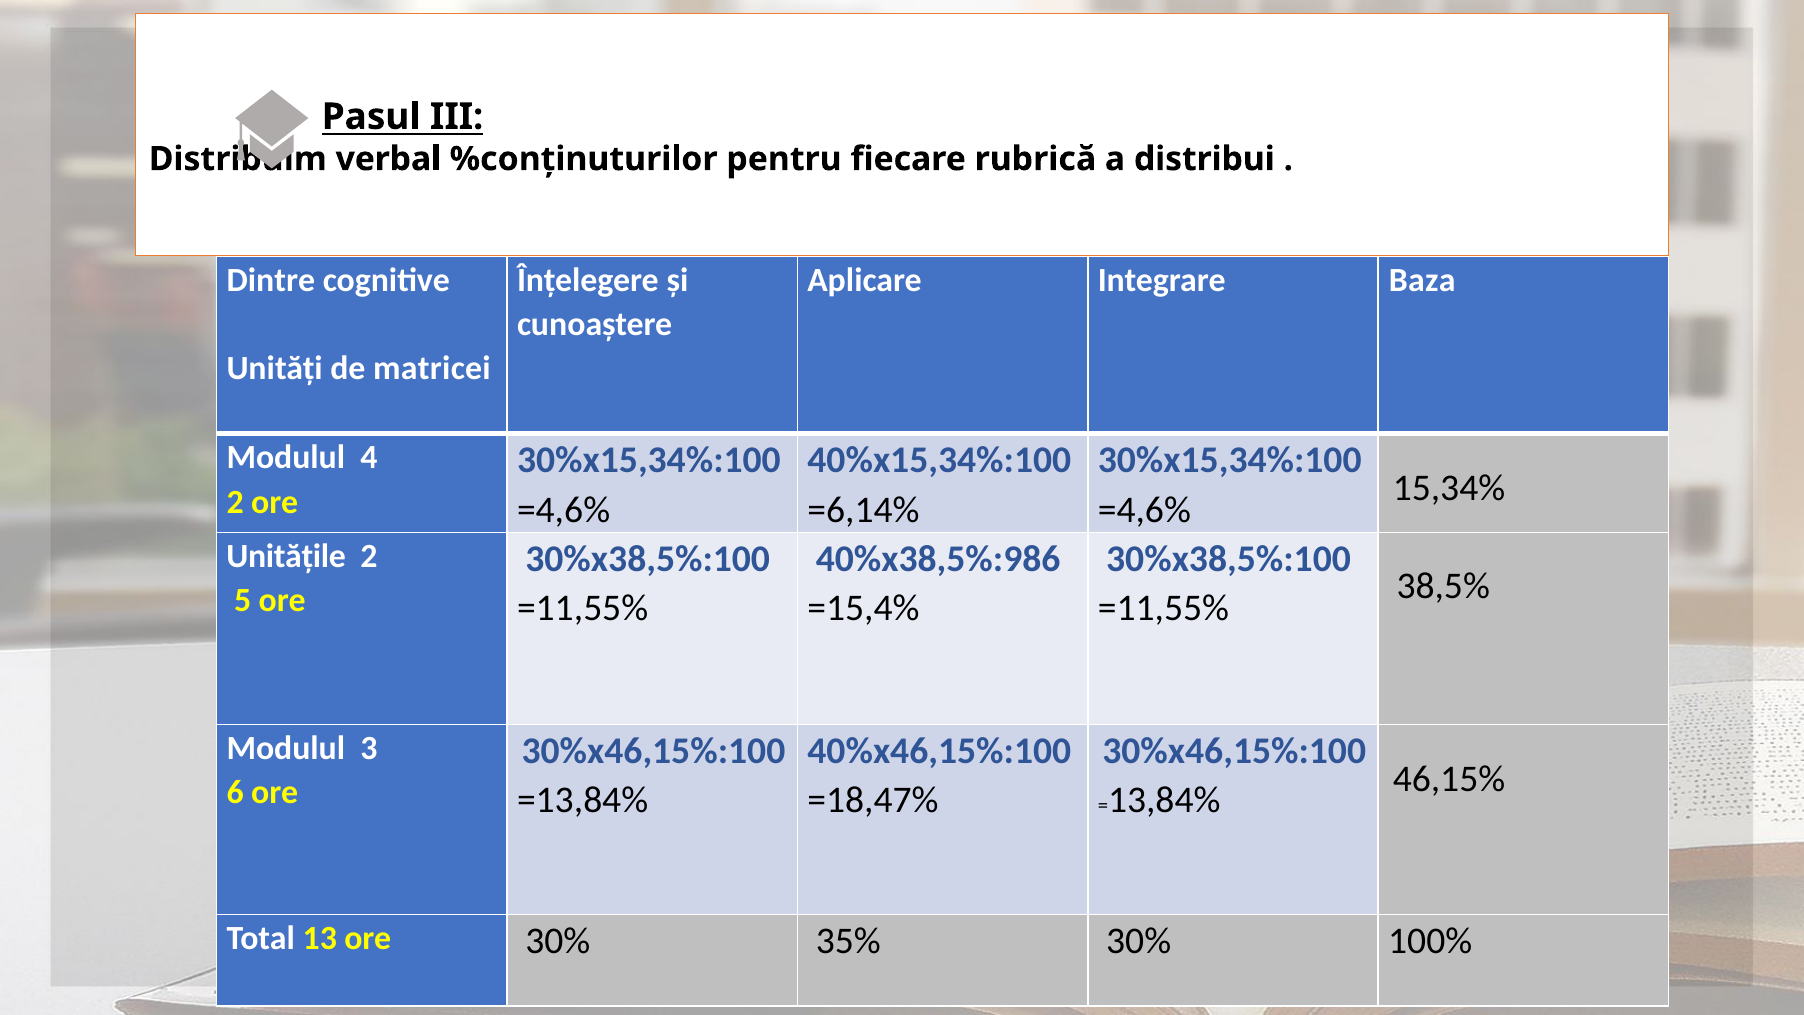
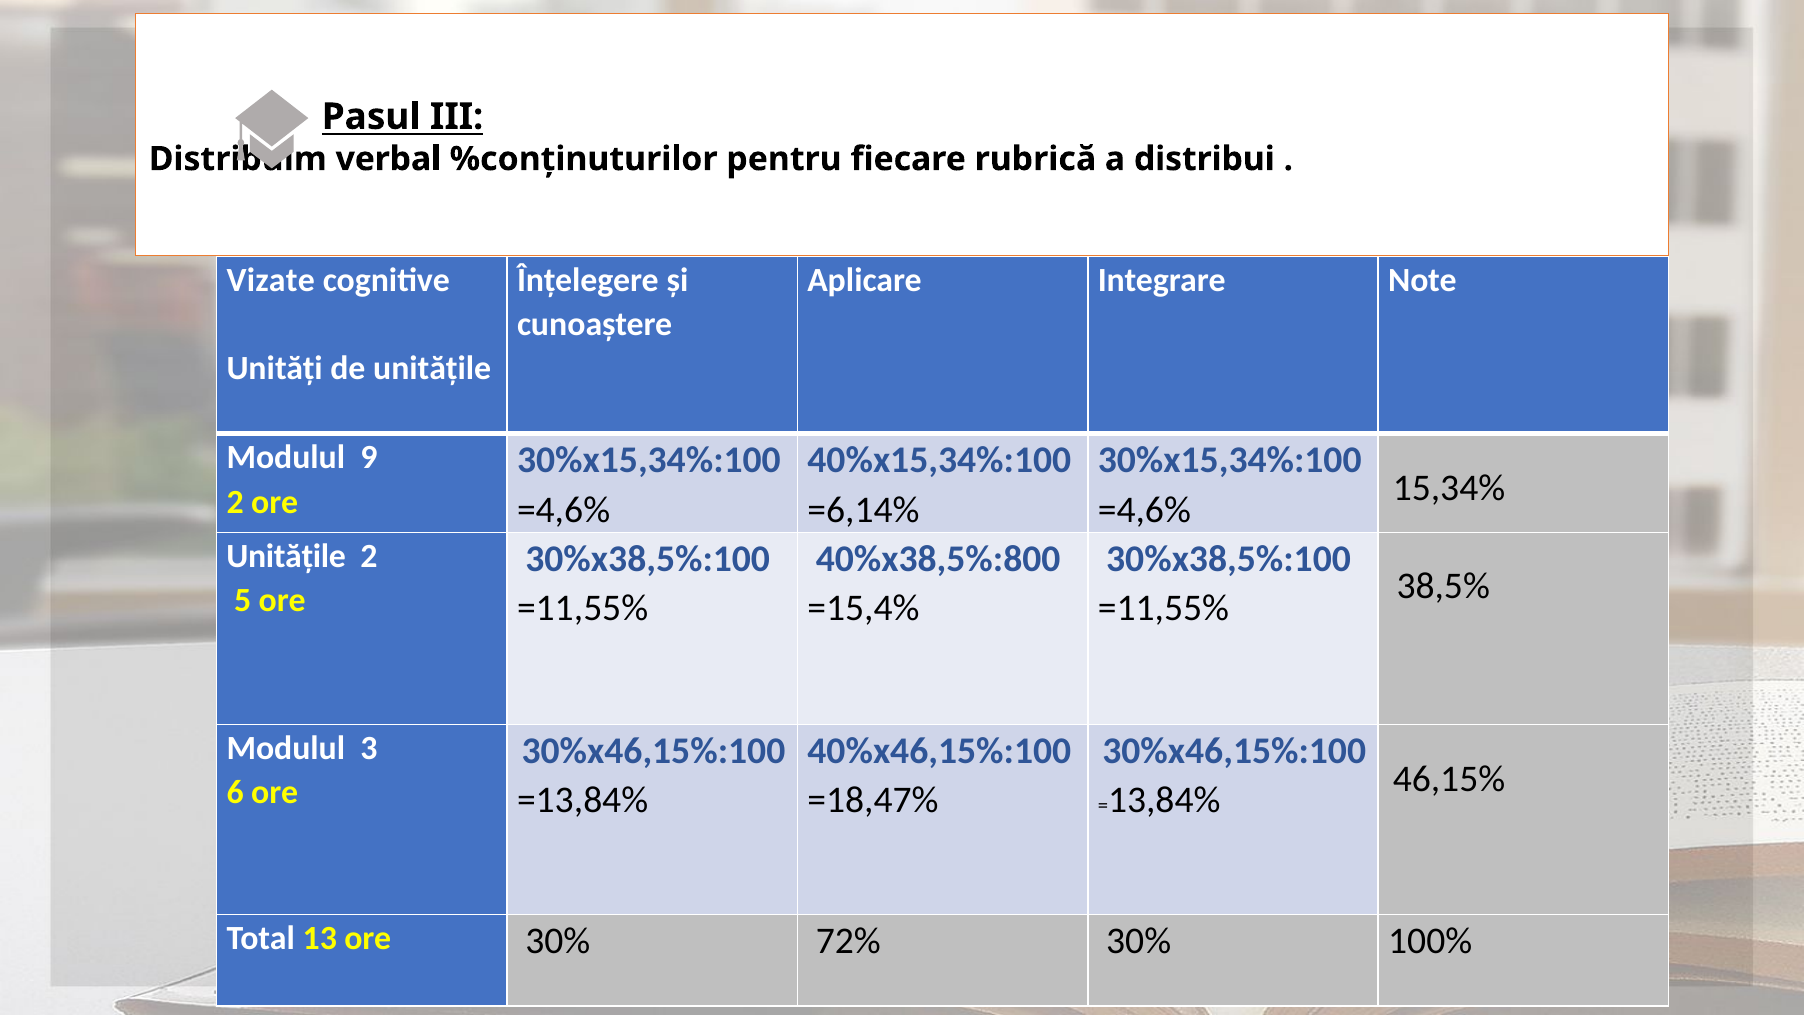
Dintre: Dintre -> Vizate
Baza: Baza -> Note
de matricei: matricei -> unitățile
4: 4 -> 9
40%x38,5%:986: 40%x38,5%:986 -> 40%x38,5%:800
35%: 35% -> 72%
